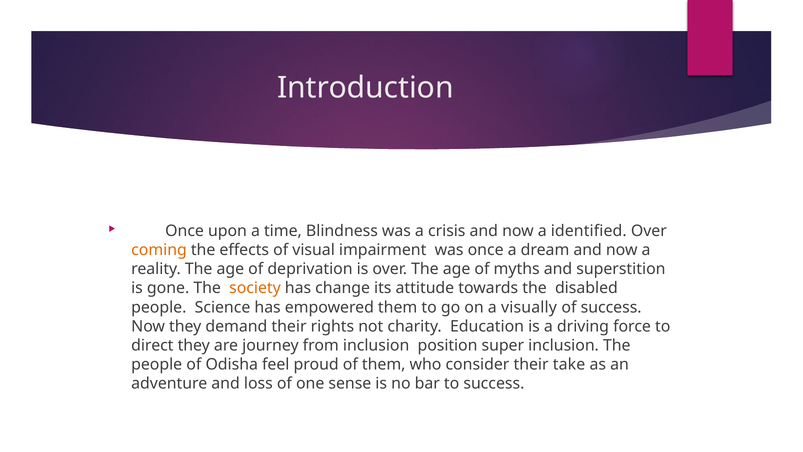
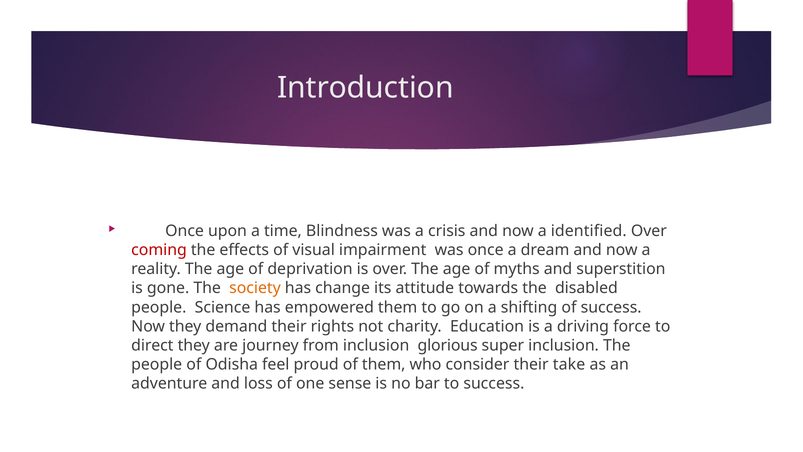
coming colour: orange -> red
visually: visually -> shifting
position: position -> glorious
